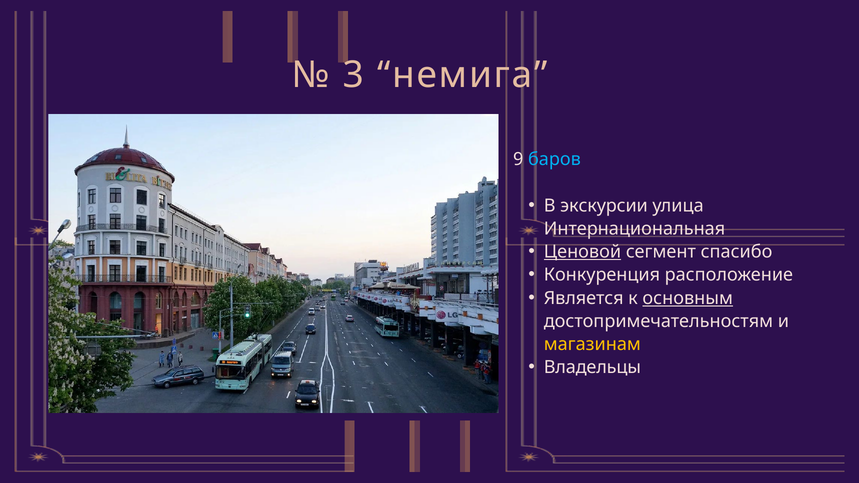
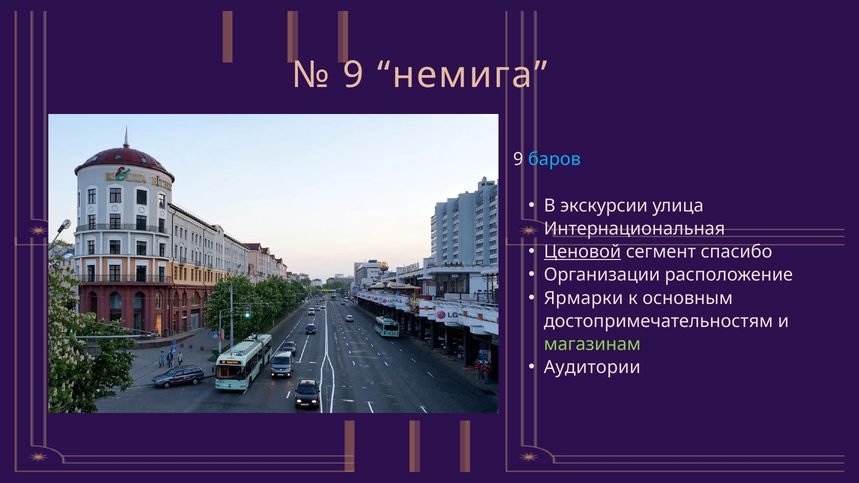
3 at (353, 75): 3 -> 9
Конкуренция: Конкуренция -> Организации
Является: Является -> Ярмарки
основным underline: present -> none
магазинам colour: yellow -> light green
Владельцы: Владельцы -> Аудитории
